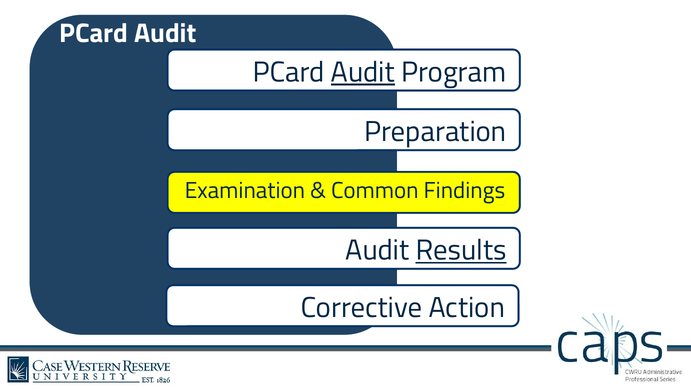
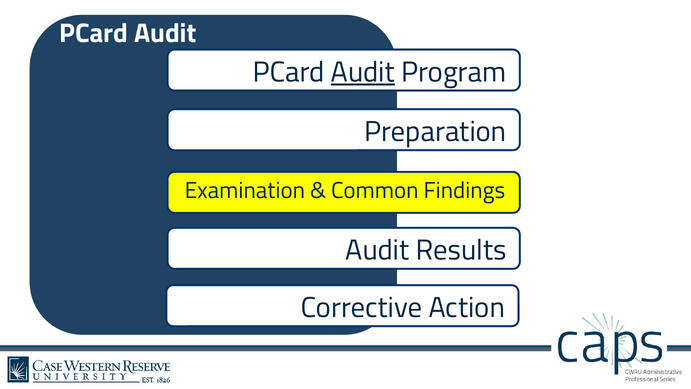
Results underline: present -> none
